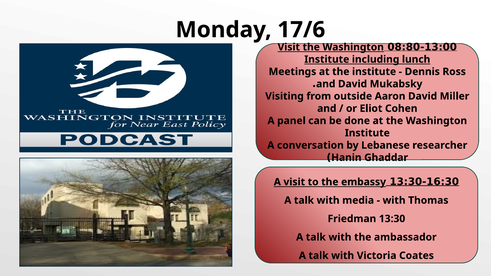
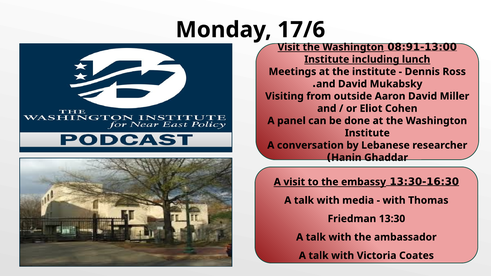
08:80-13:00: 08:80-13:00 -> 08:91-13:00
